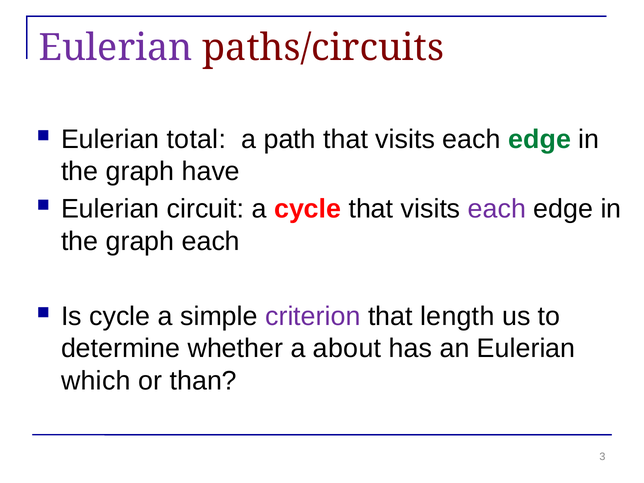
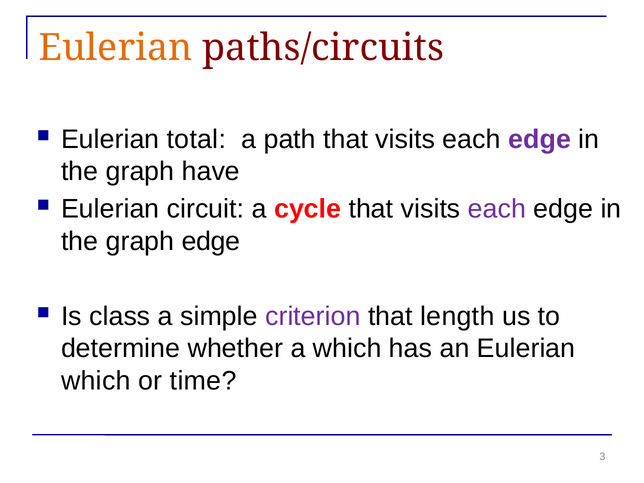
Eulerian at (116, 48) colour: purple -> orange
edge at (540, 139) colour: green -> purple
graph each: each -> edge
Is cycle: cycle -> class
a about: about -> which
than: than -> time
